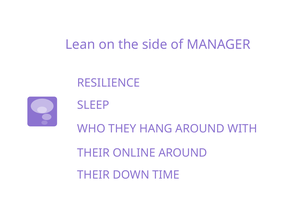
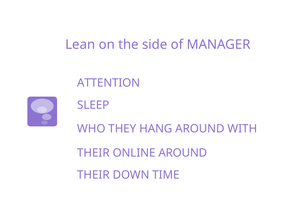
RESILIENCE: RESILIENCE -> ATTENTION
